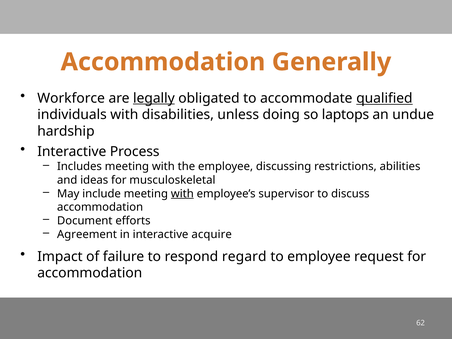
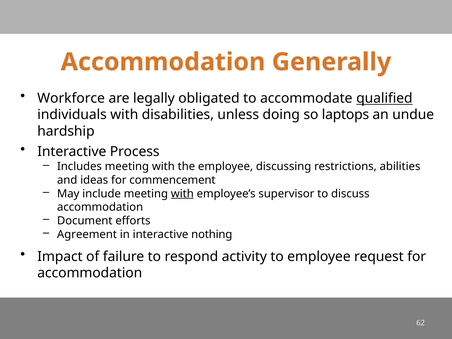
legally underline: present -> none
musculoskeletal: musculoskeletal -> commencement
acquire: acquire -> nothing
regard: regard -> activity
